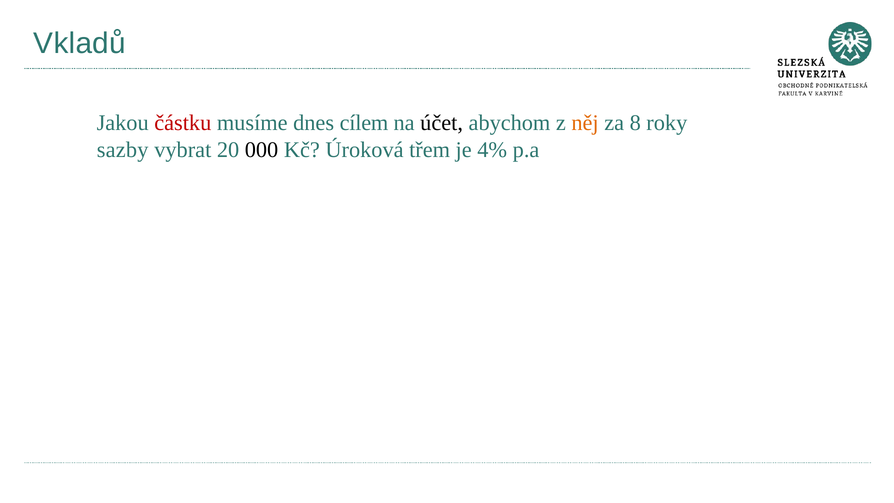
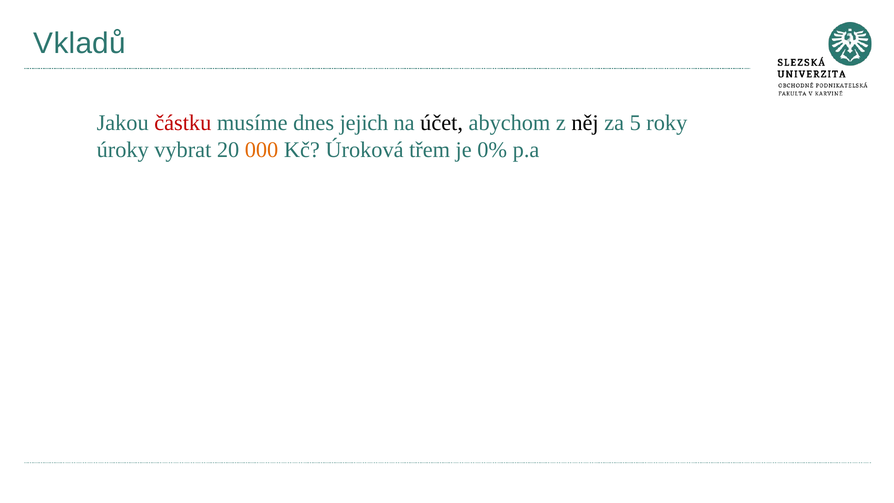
cílem: cílem -> jejich
něj colour: orange -> black
8: 8 -> 5
sazby: sazby -> úroky
000 colour: black -> orange
4%: 4% -> 0%
